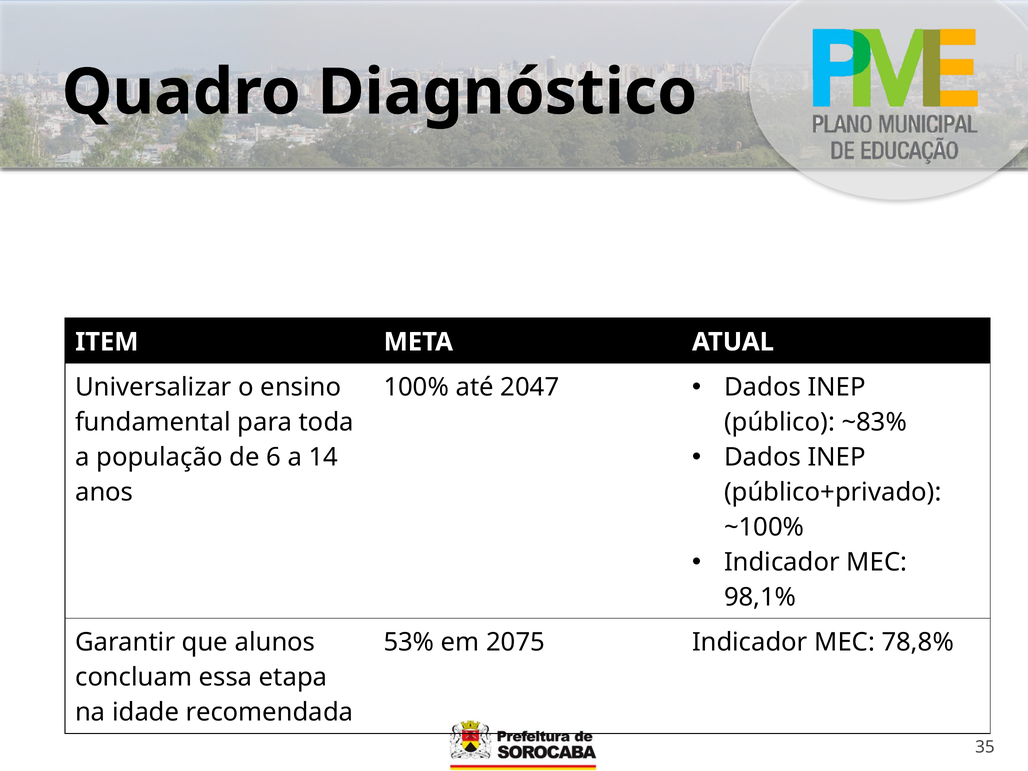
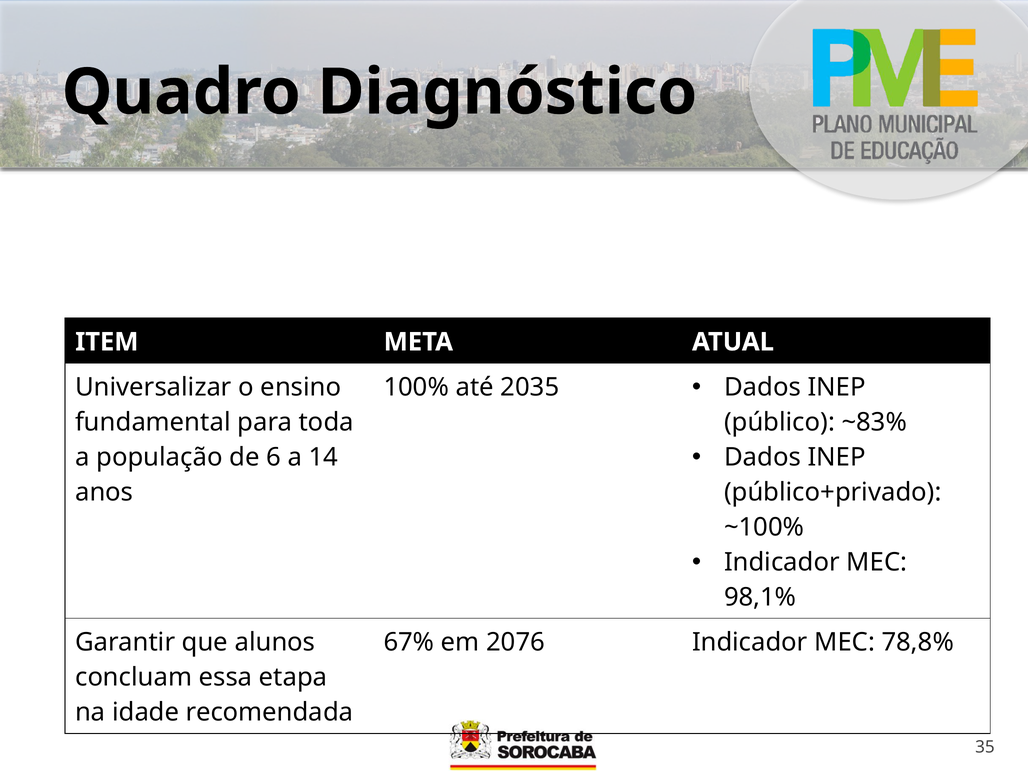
2047: 2047 -> 2035
53%: 53% -> 67%
2075: 2075 -> 2076
